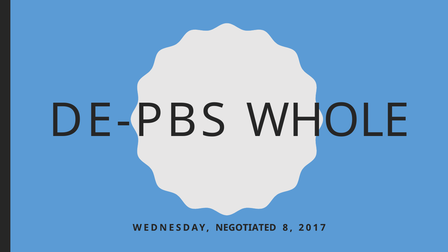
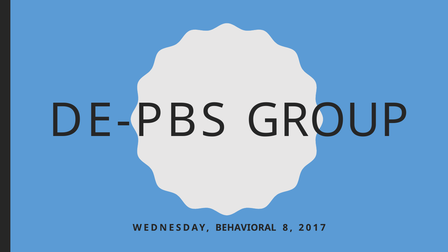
WHOLE: WHOLE -> GROUP
NEGOTIATED: NEGOTIATED -> BEHAVIORAL
